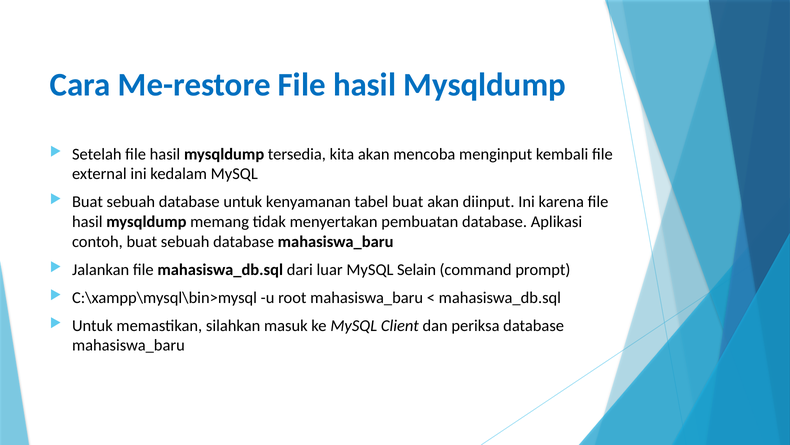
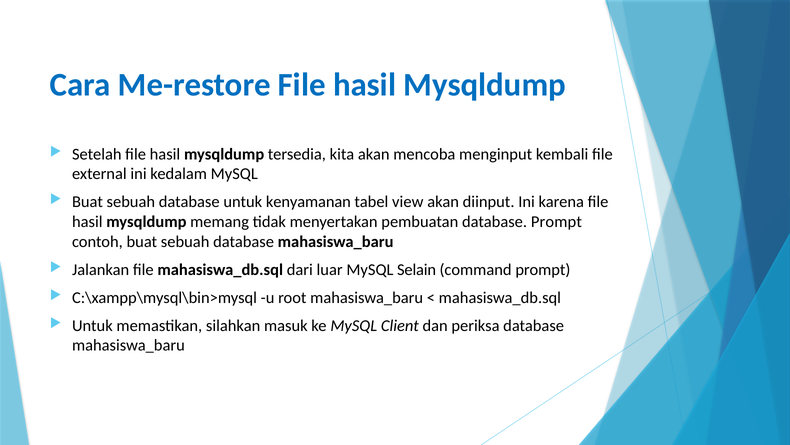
tabel buat: buat -> view
database Aplikasi: Aplikasi -> Prompt
